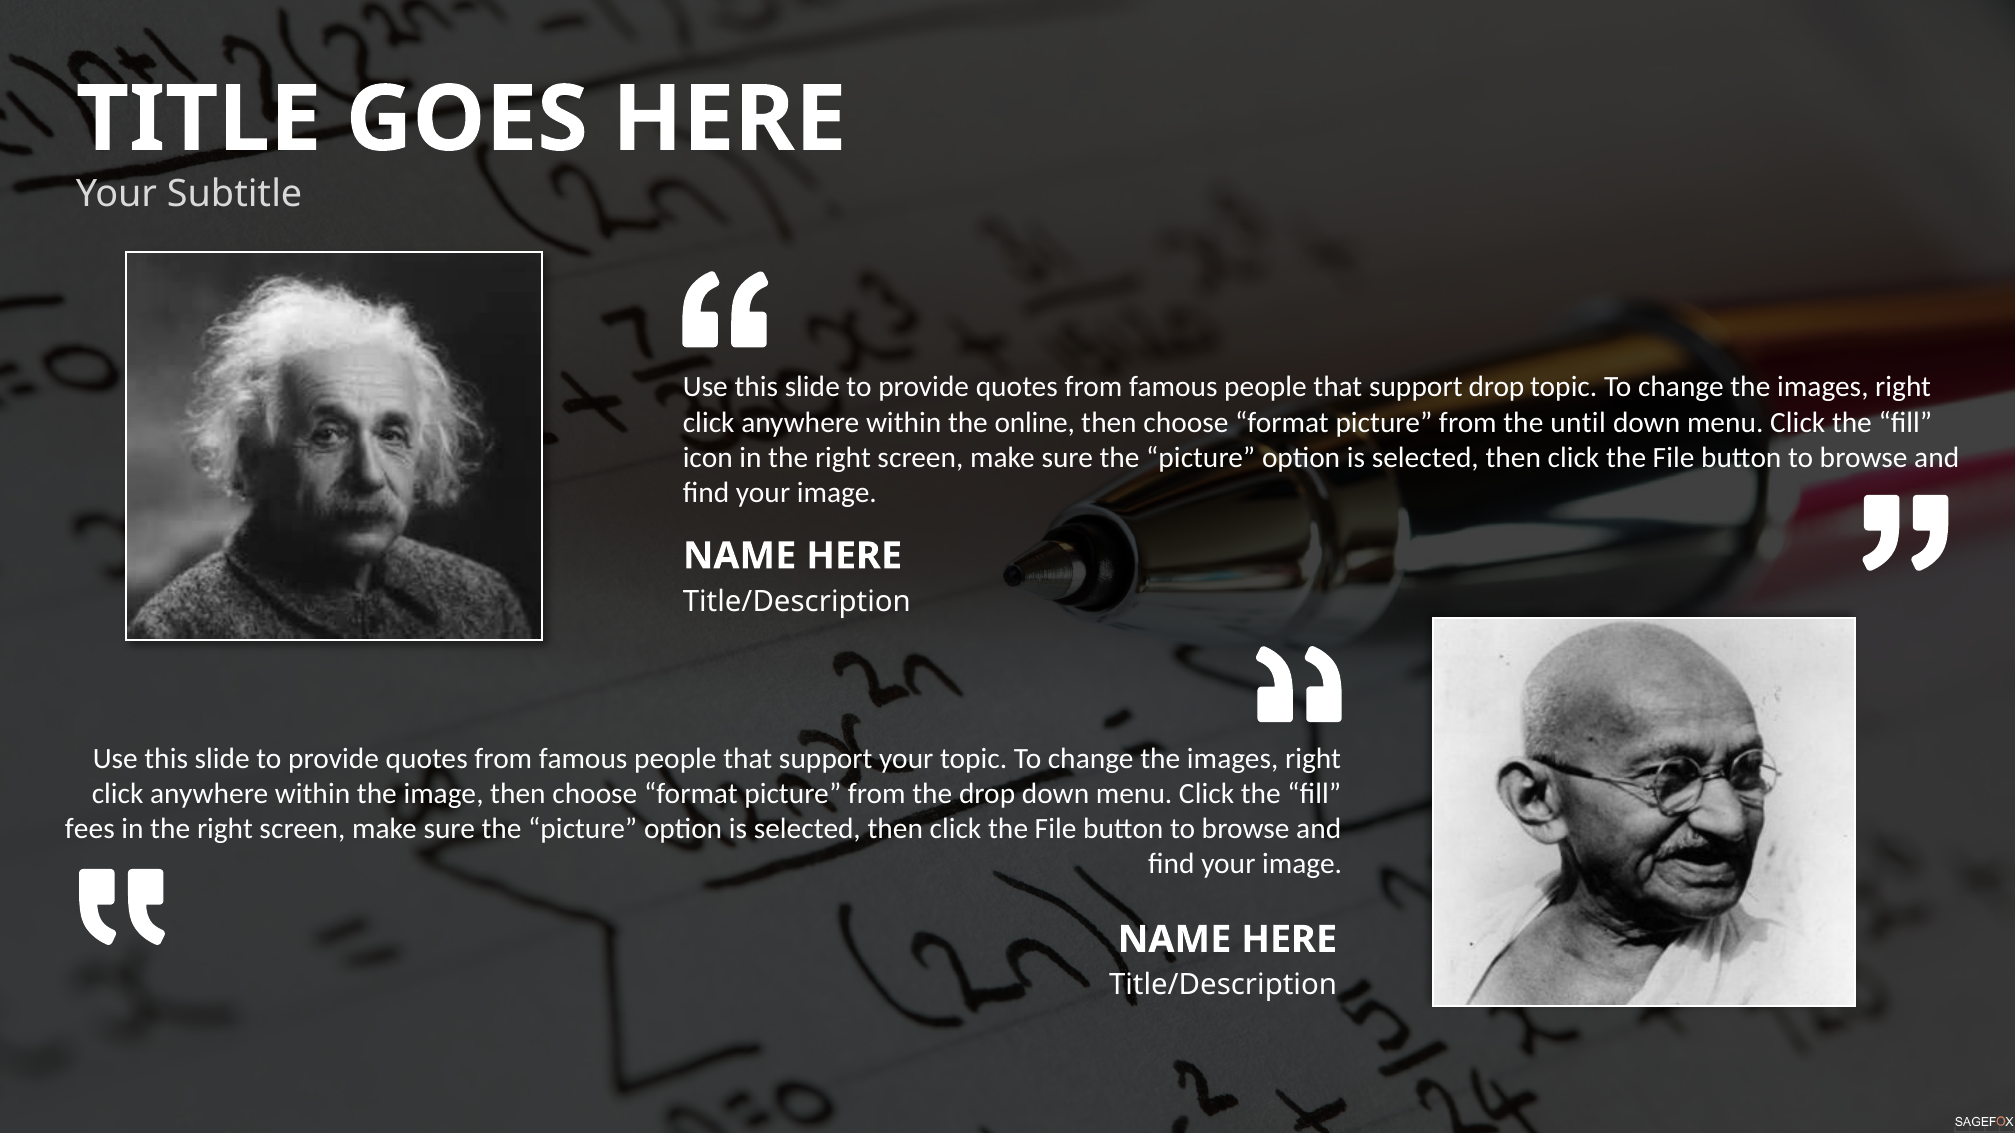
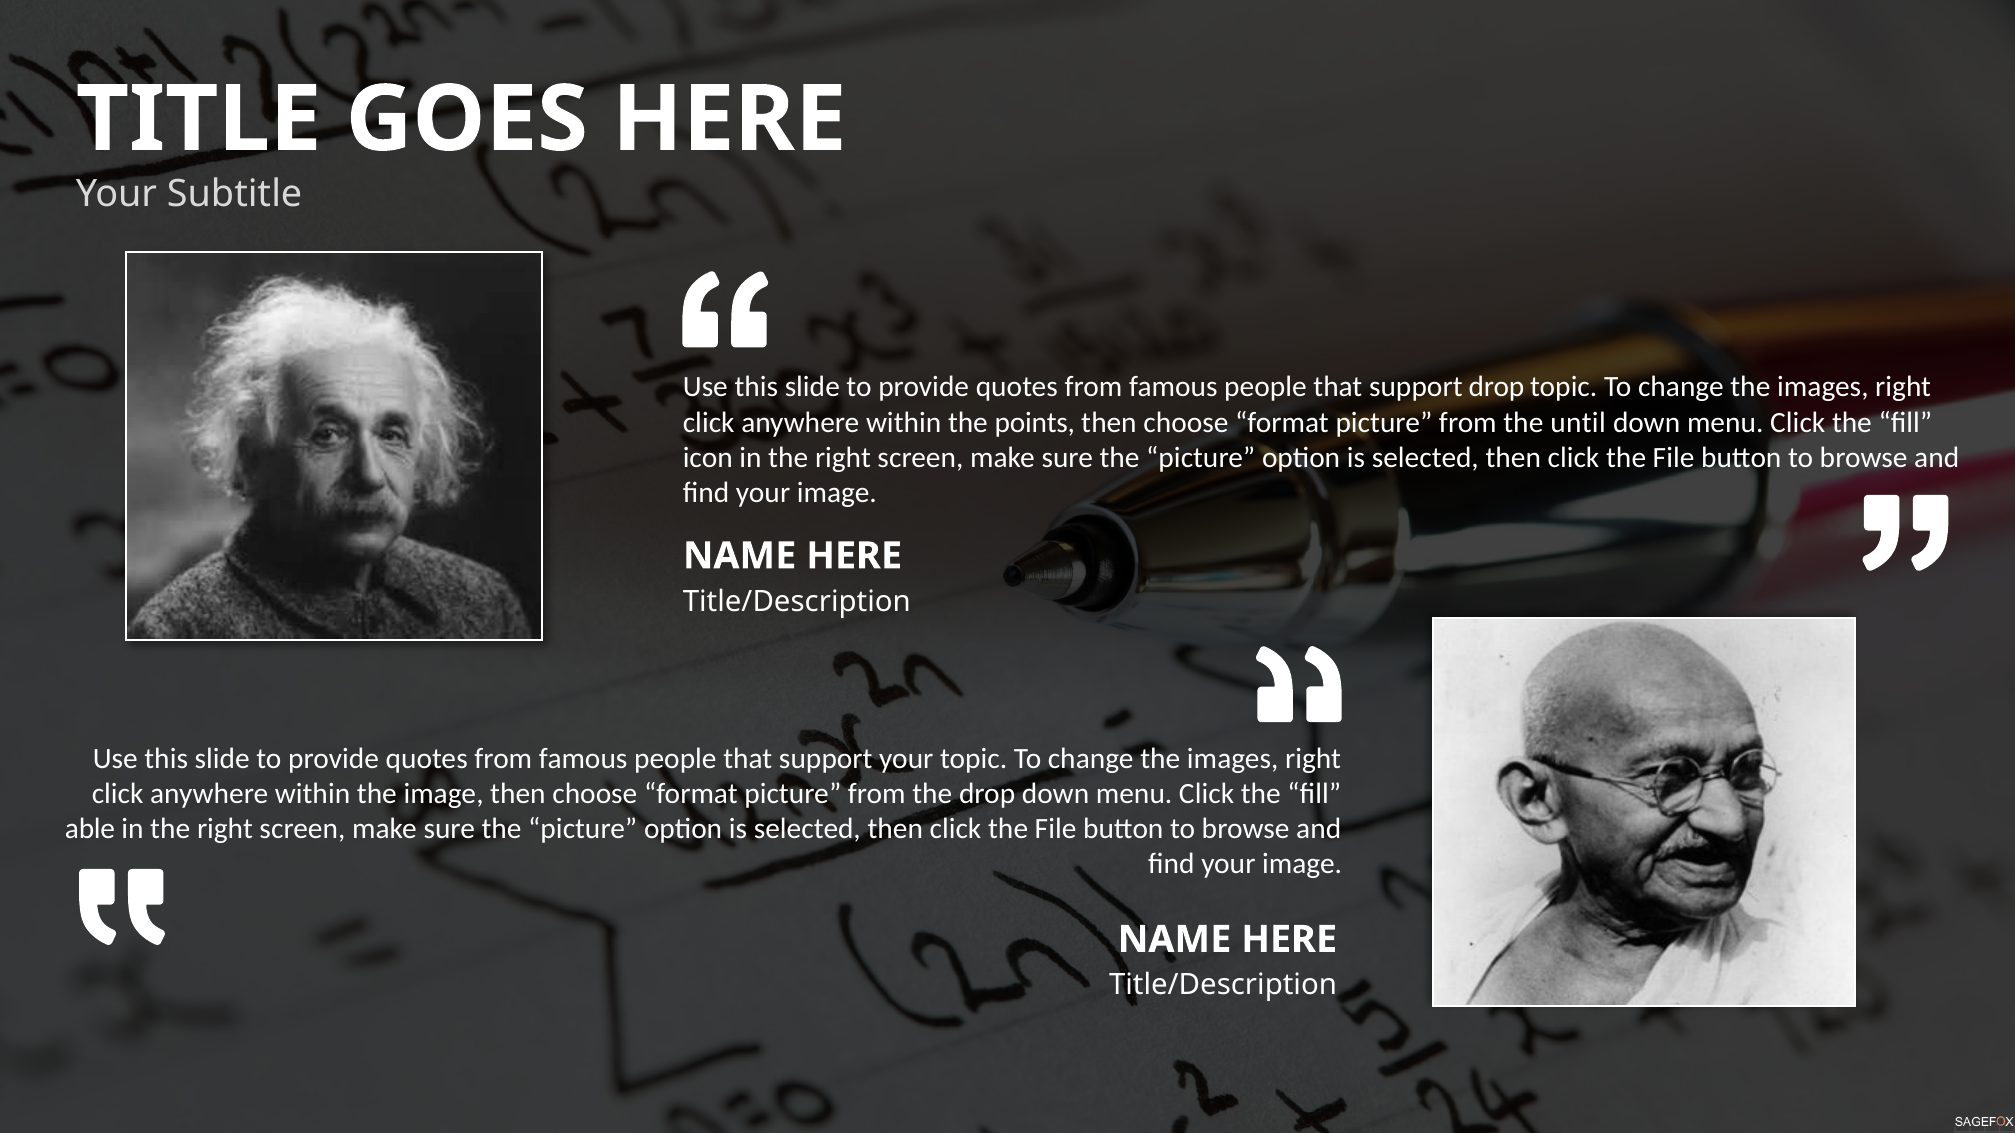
online: online -> points
fees: fees -> able
